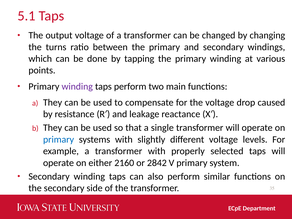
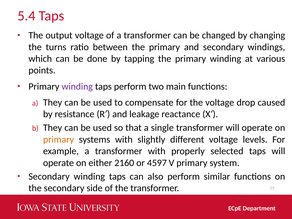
5.1: 5.1 -> 5.4
primary at (59, 139) colour: blue -> orange
2842: 2842 -> 4597
